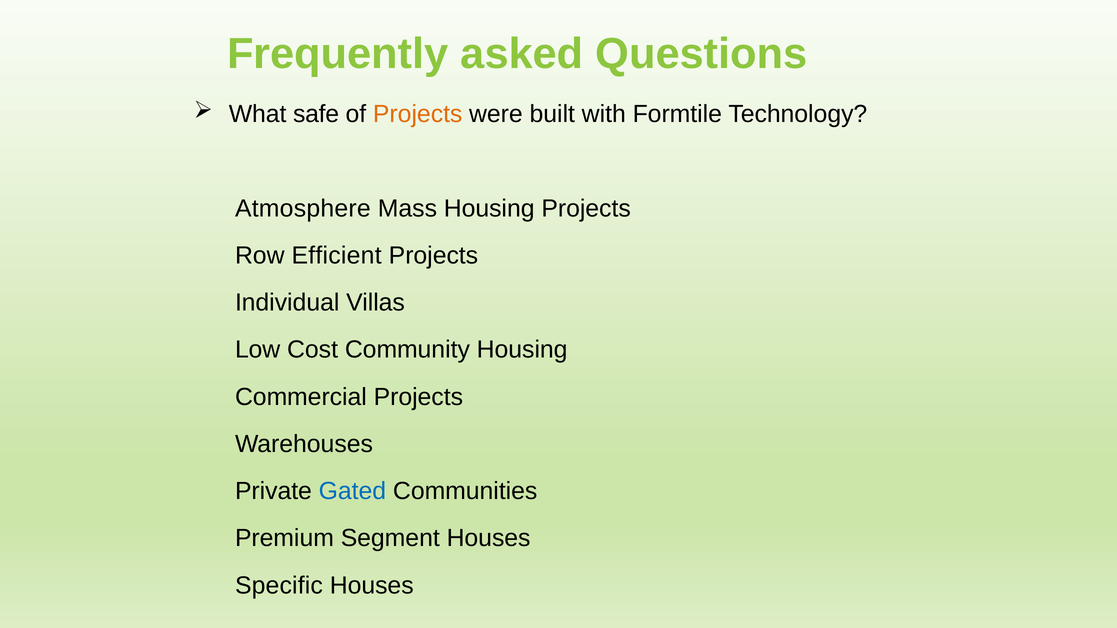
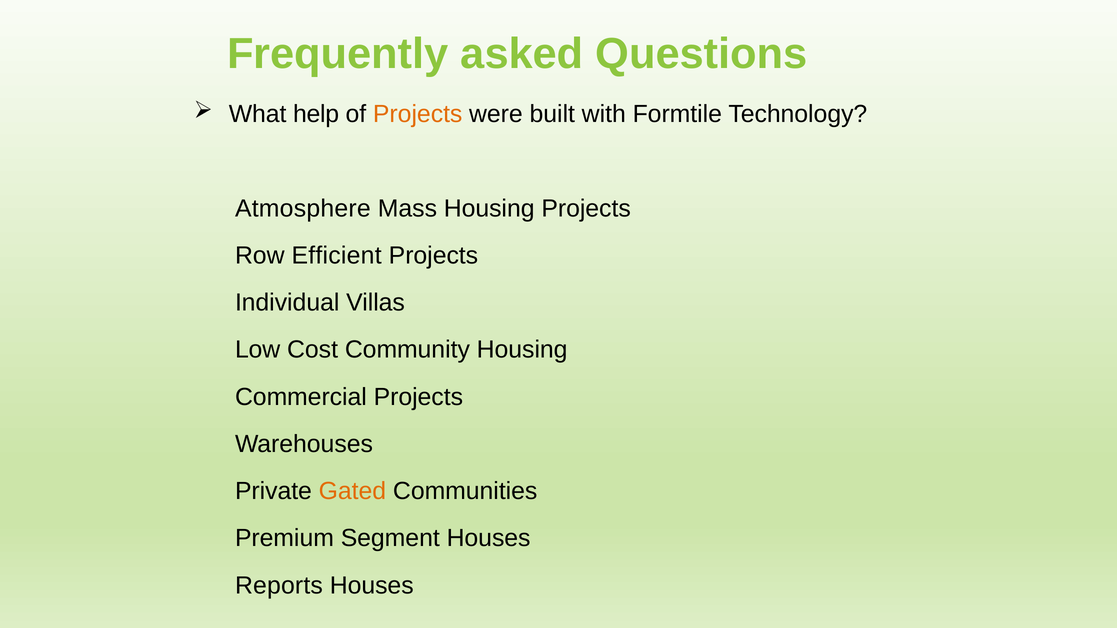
safe: safe -> help
Gated colour: blue -> orange
Specific: Specific -> Reports
